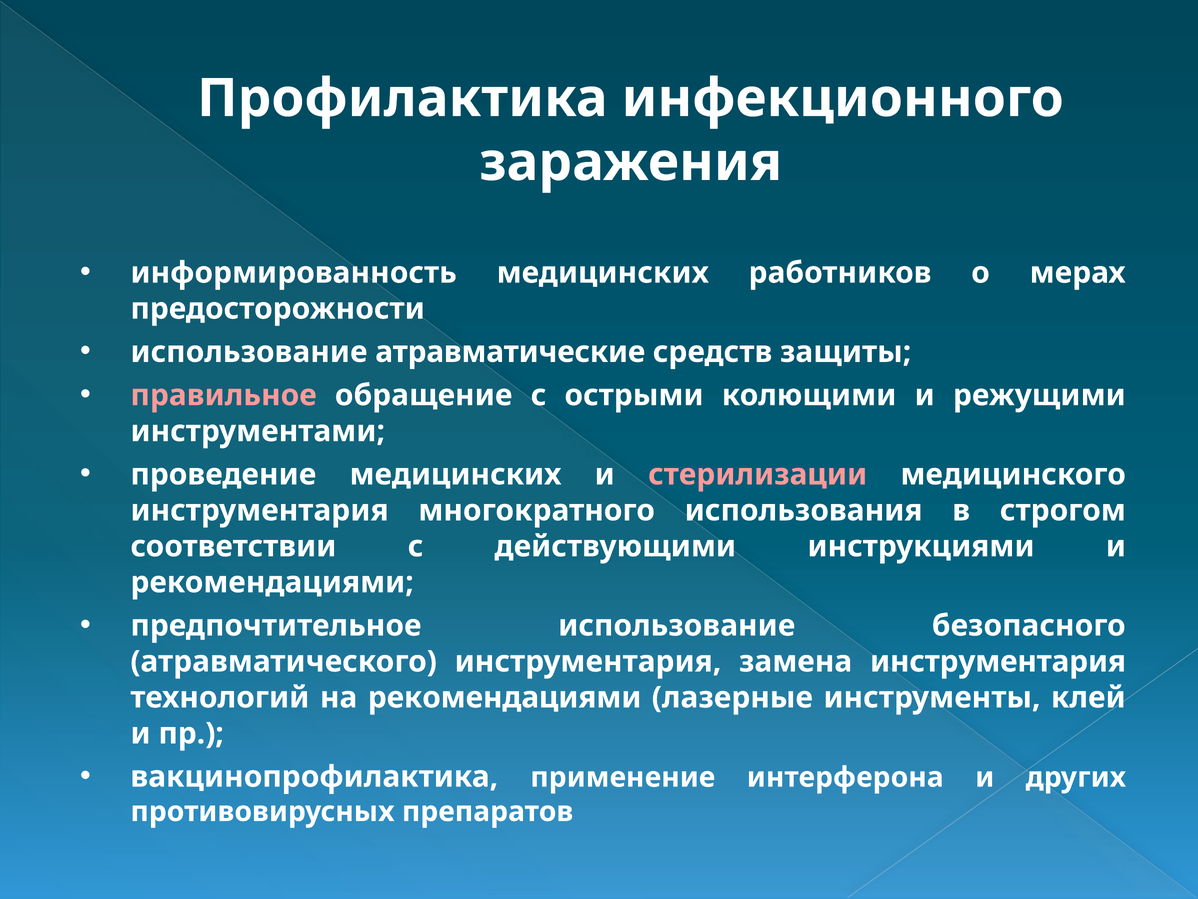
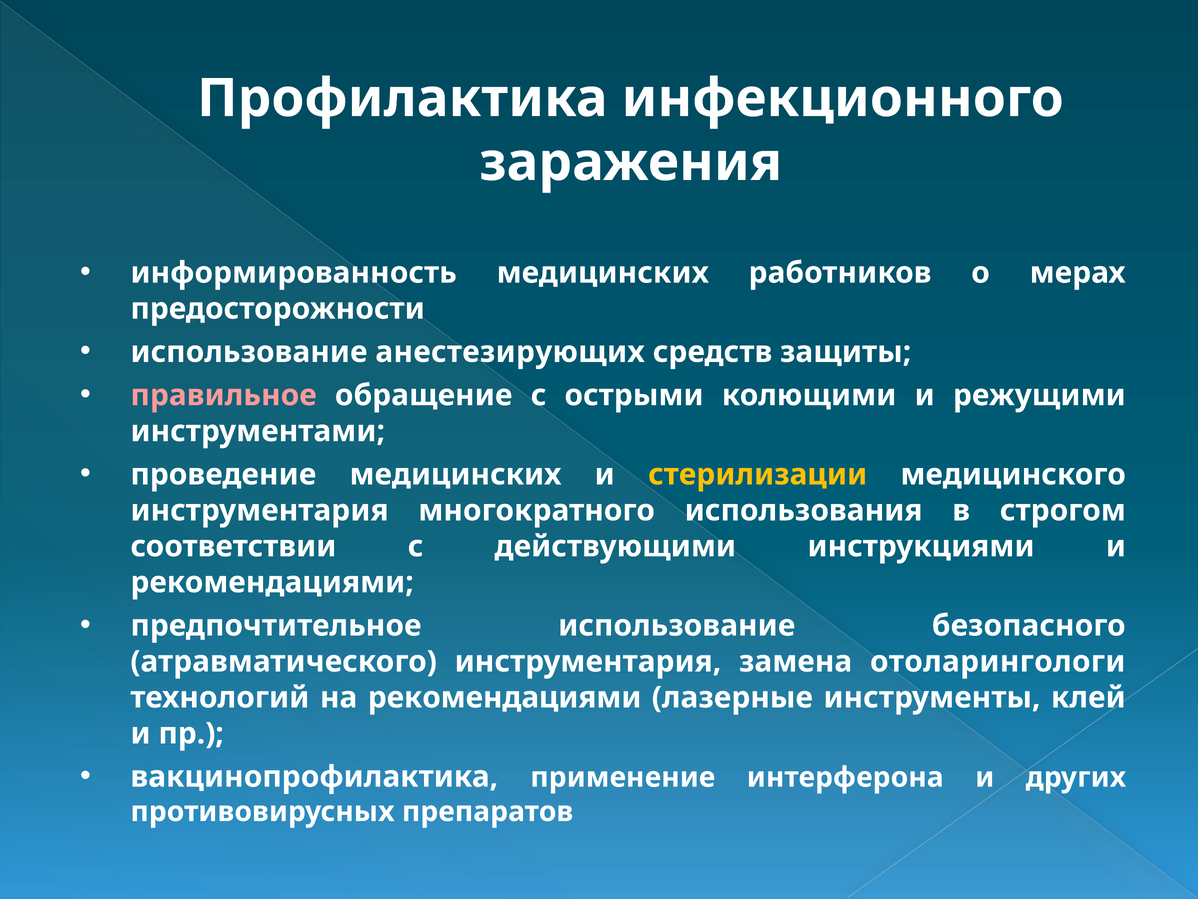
атравматические: атравматические -> анестезирующих
стерилизации colour: pink -> yellow
замена инструментария: инструментария -> отоларингологи
